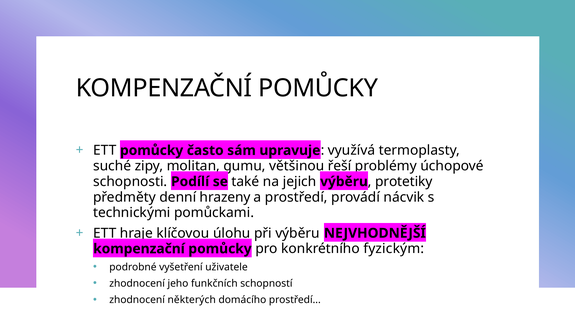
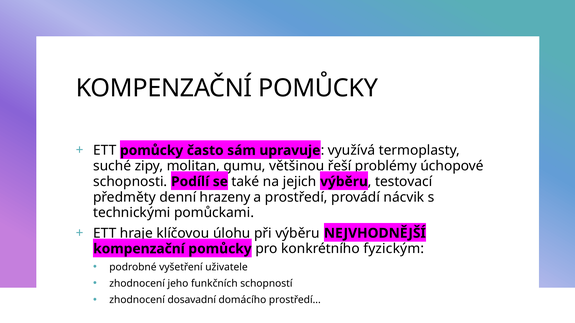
protetiky: protetiky -> testovací
některých: některých -> dosavadní
